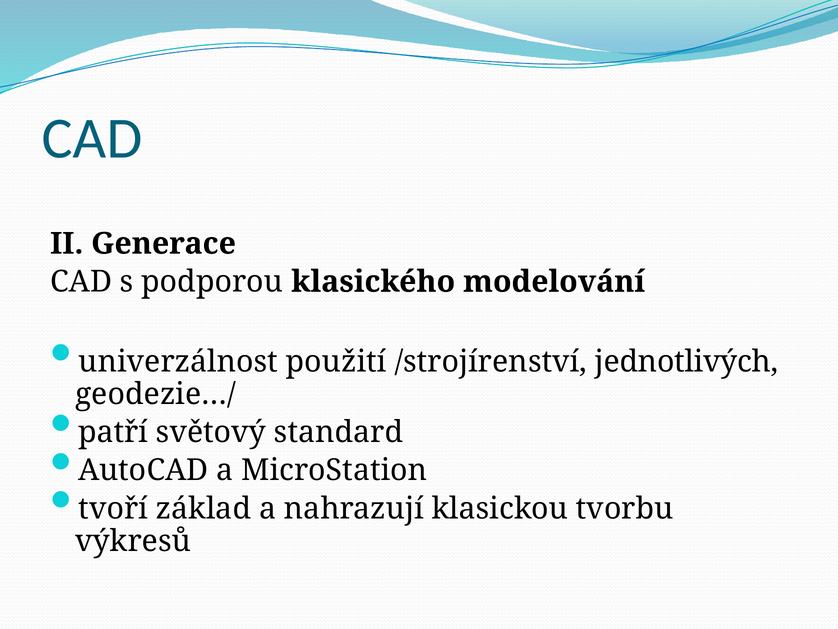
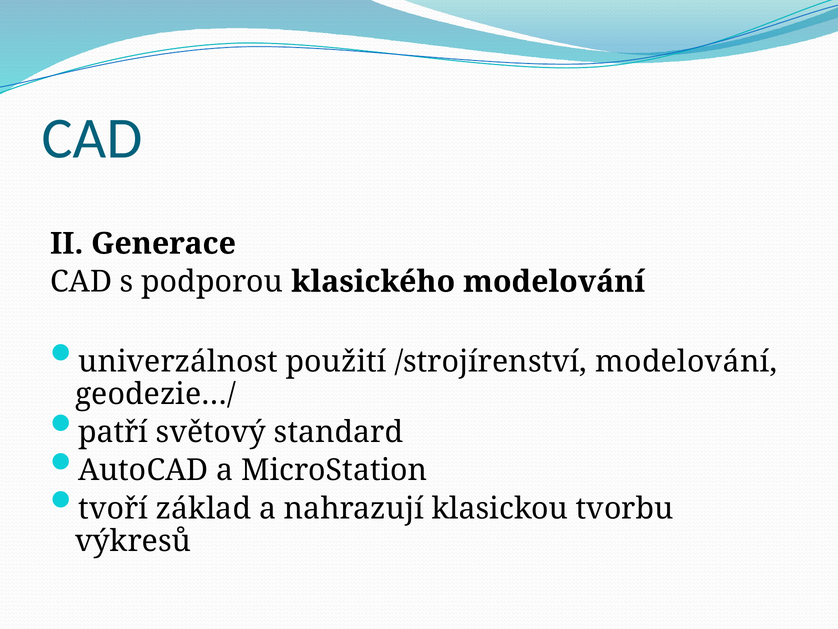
/strojírenství jednotlivých: jednotlivých -> modelování
